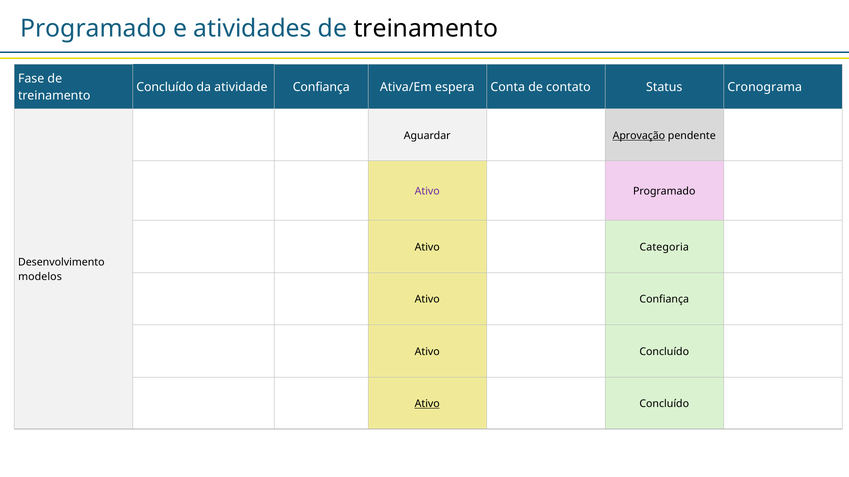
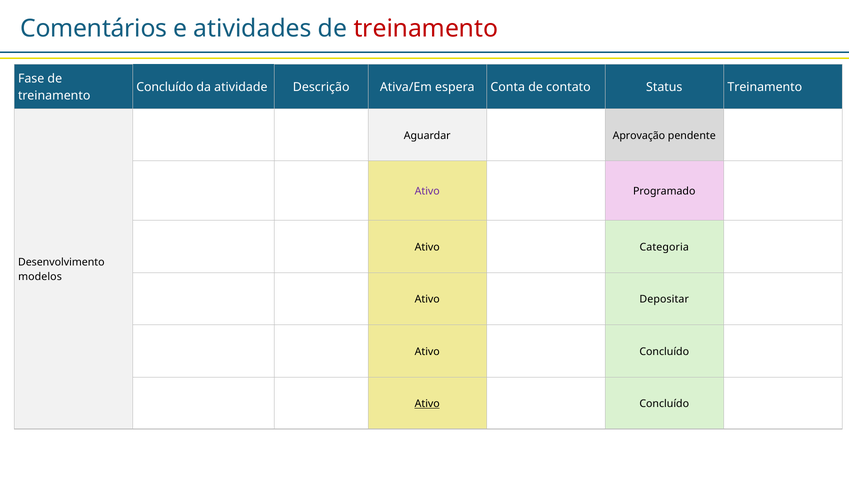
Programado at (94, 28): Programado -> Comentários
treinamento at (426, 28) colour: black -> red
atividade Confiança: Confiança -> Descrição
Status Cronograma: Cronograma -> Treinamento
Aprovação underline: present -> none
Ativo Confiança: Confiança -> Depositar
